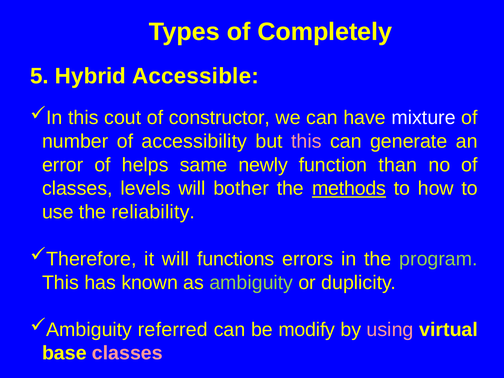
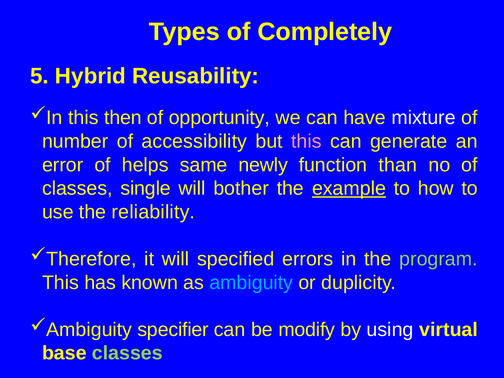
Accessible: Accessible -> Reusability
cout: cout -> then
constructor: constructor -> opportunity
levels: levels -> single
methods: methods -> example
functions: functions -> specified
ambiguity colour: light green -> light blue
referred: referred -> specifier
using colour: pink -> white
classes at (127, 353) colour: pink -> light green
